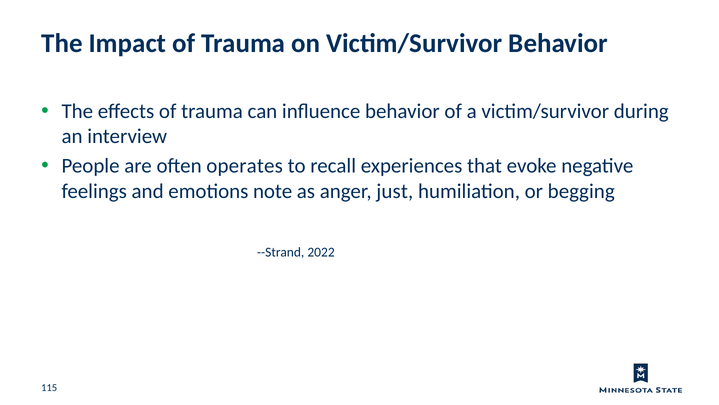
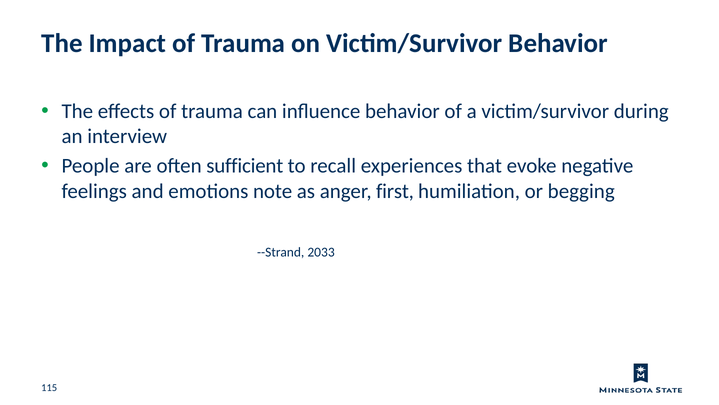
operates: operates -> sufficient
just: just -> first
2022: 2022 -> 2033
